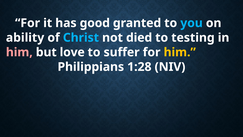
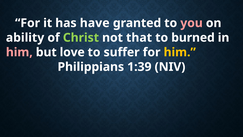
good: good -> have
you colour: light blue -> pink
Christ colour: light blue -> light green
died: died -> that
testing: testing -> burned
1:28: 1:28 -> 1:39
